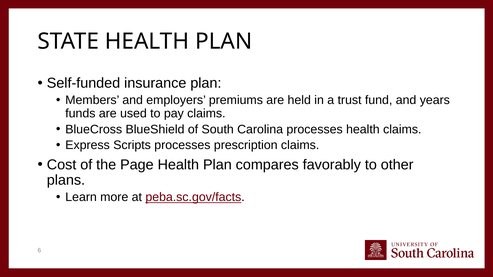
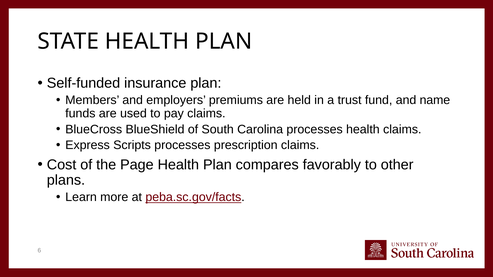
years: years -> name
